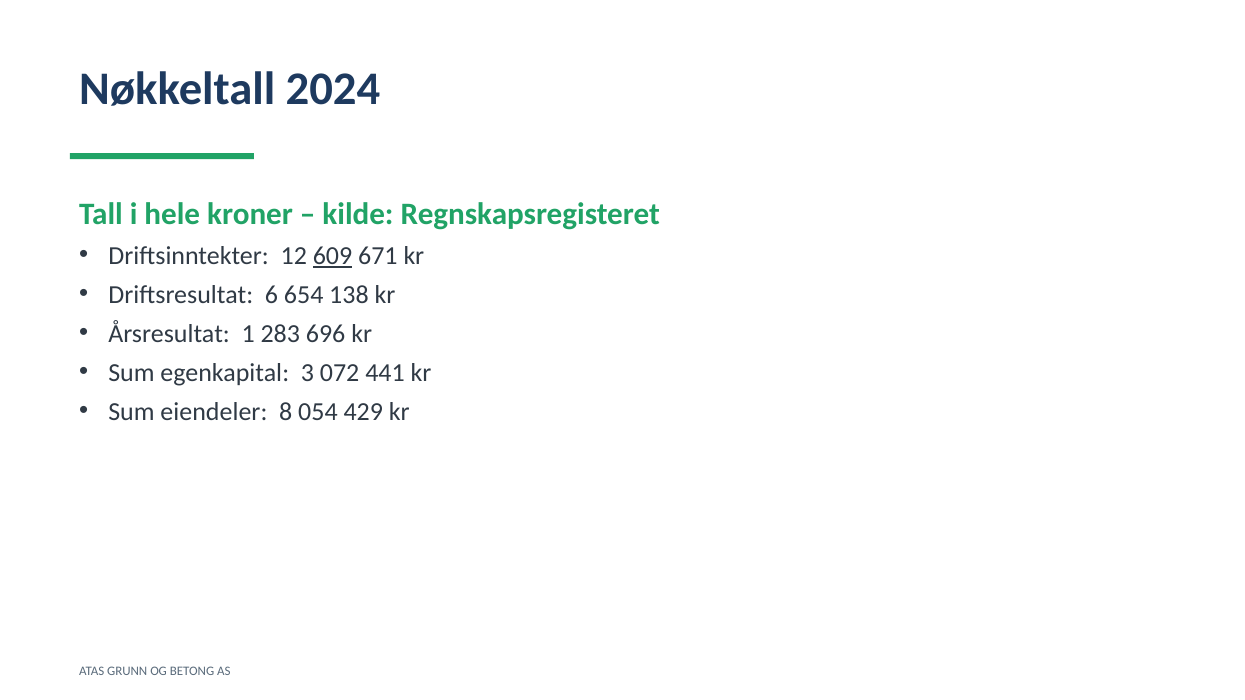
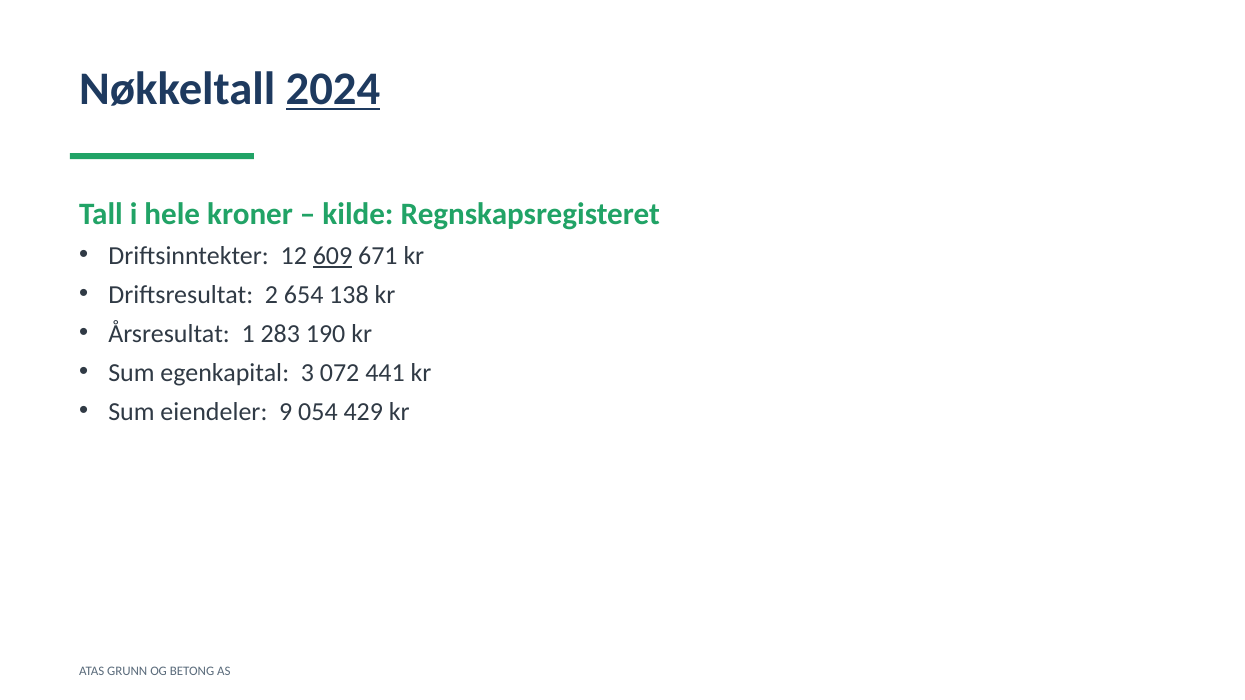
2024 underline: none -> present
6: 6 -> 2
696: 696 -> 190
8: 8 -> 9
